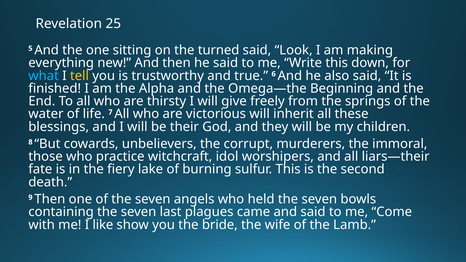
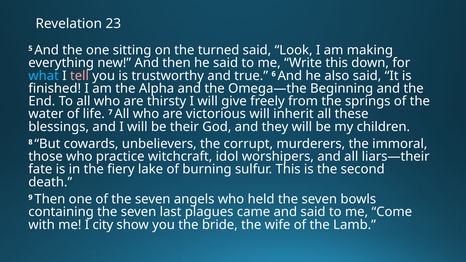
25: 25 -> 23
tell colour: yellow -> pink
like: like -> city
